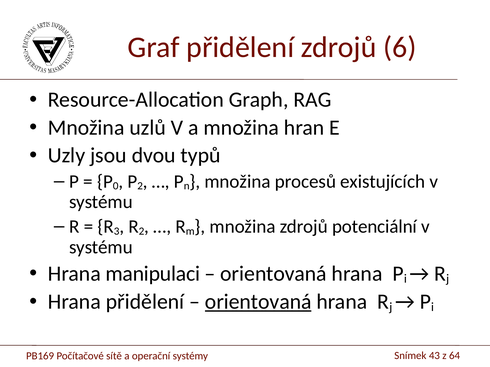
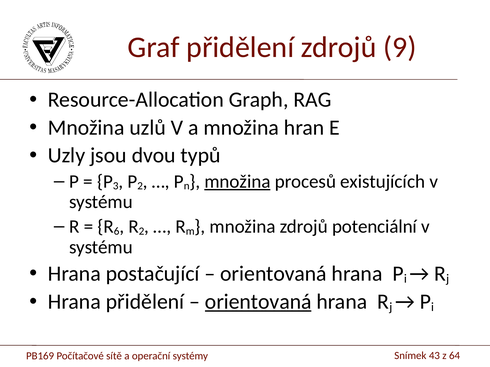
6: 6 -> 9
0: 0 -> 3
množina at (237, 182) underline: none -> present
3: 3 -> 6
manipulaci: manipulaci -> postačující
